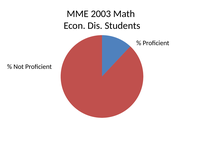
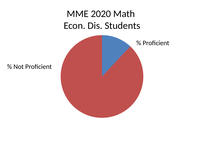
2003: 2003 -> 2020
